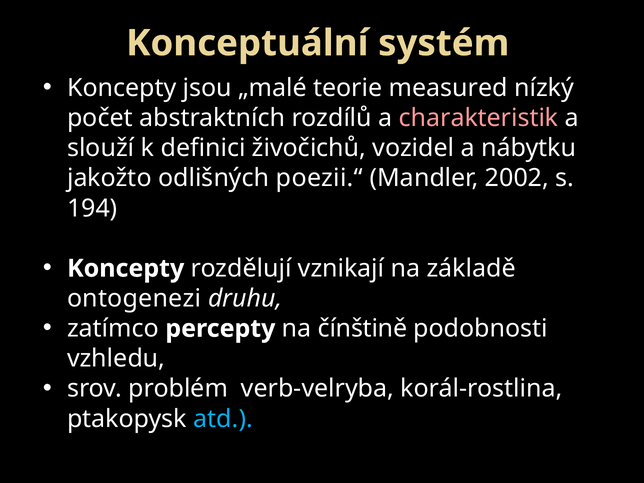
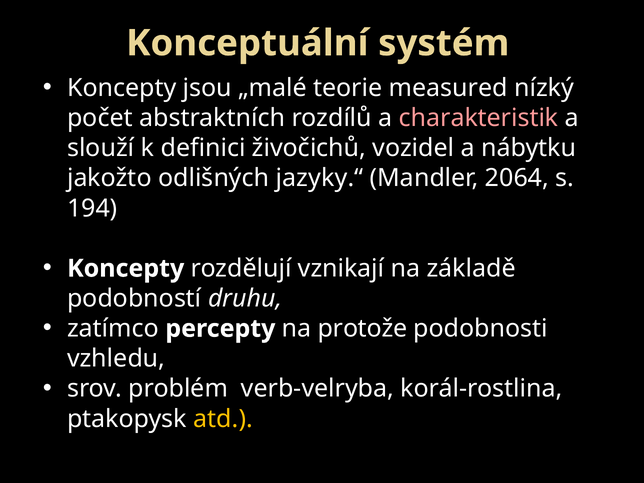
poezii.“: poezii.“ -> jazyky.“
2002: 2002 -> 2064
ontogenezi: ontogenezi -> podobností
čínštině: čínštině -> protože
atd colour: light blue -> yellow
